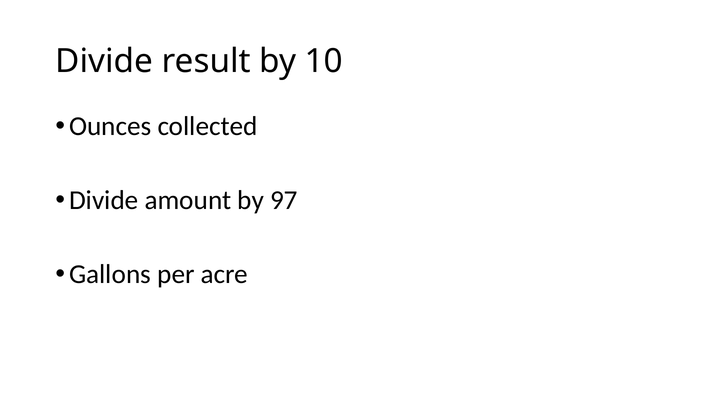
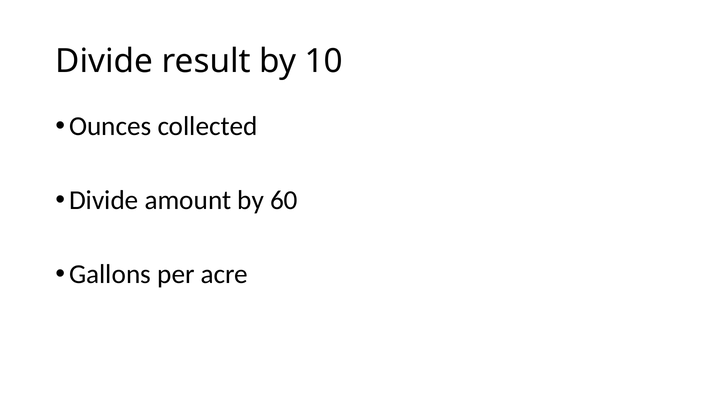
97: 97 -> 60
